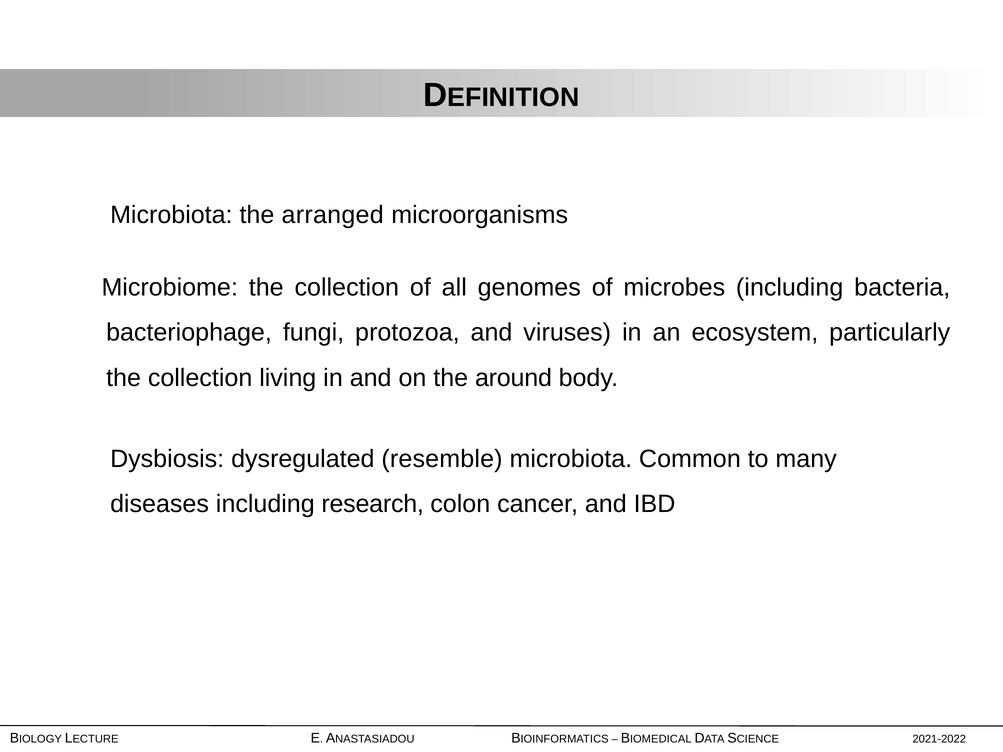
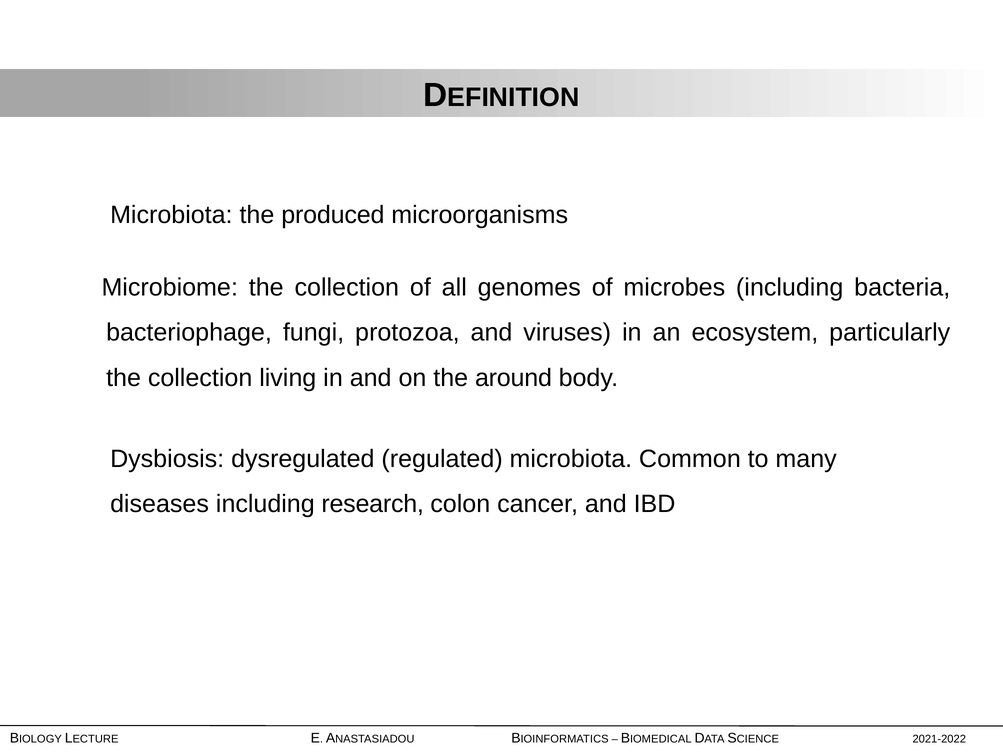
arranged: arranged -> produced
resemble: resemble -> regulated
